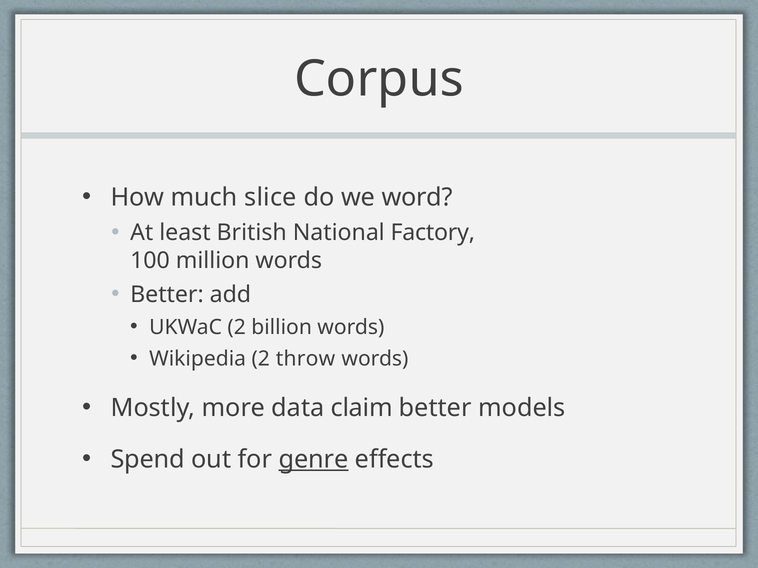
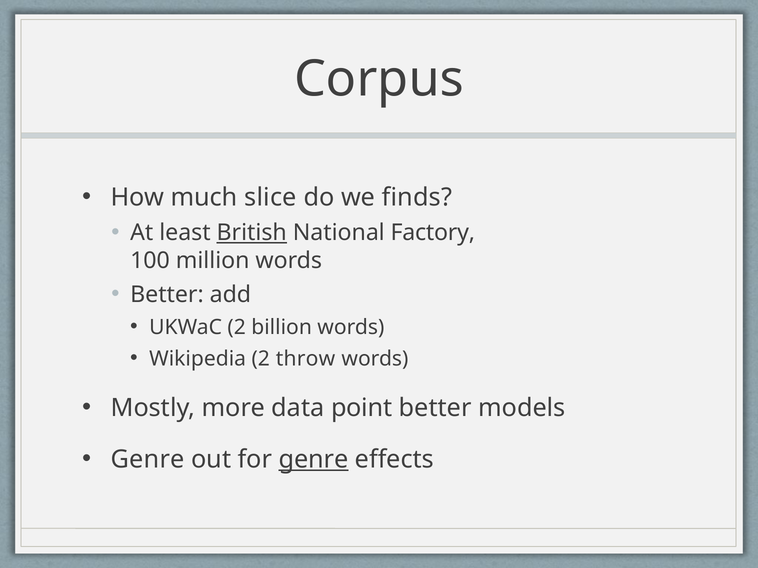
word: word -> finds
British underline: none -> present
claim: claim -> point
Spend at (148, 460): Spend -> Genre
